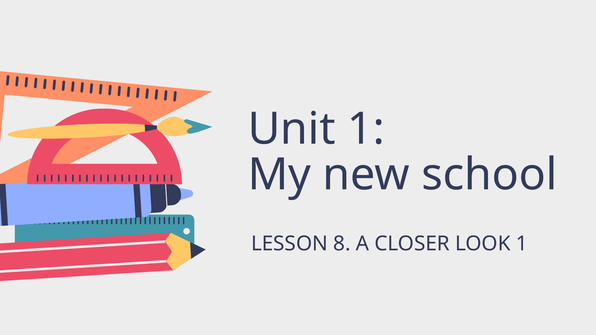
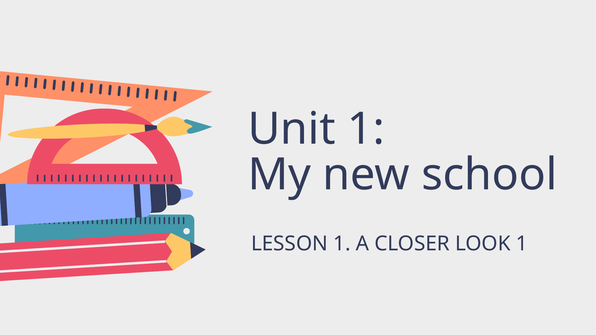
LESSON 8: 8 -> 1
